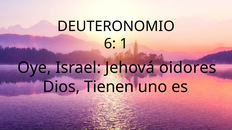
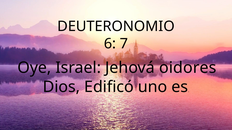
1: 1 -> 7
Tienen: Tienen -> Edificó
